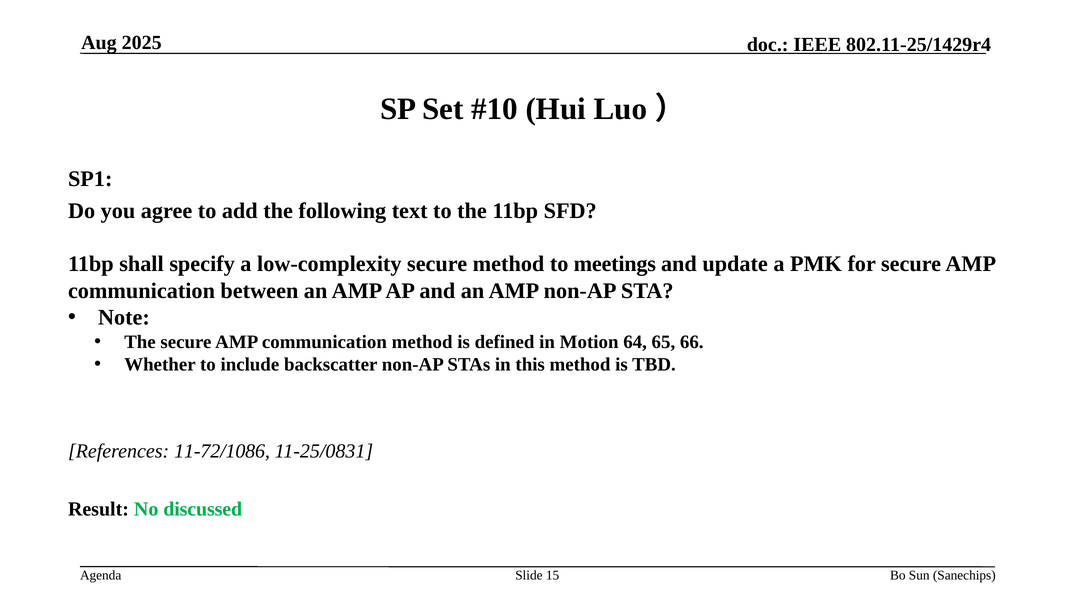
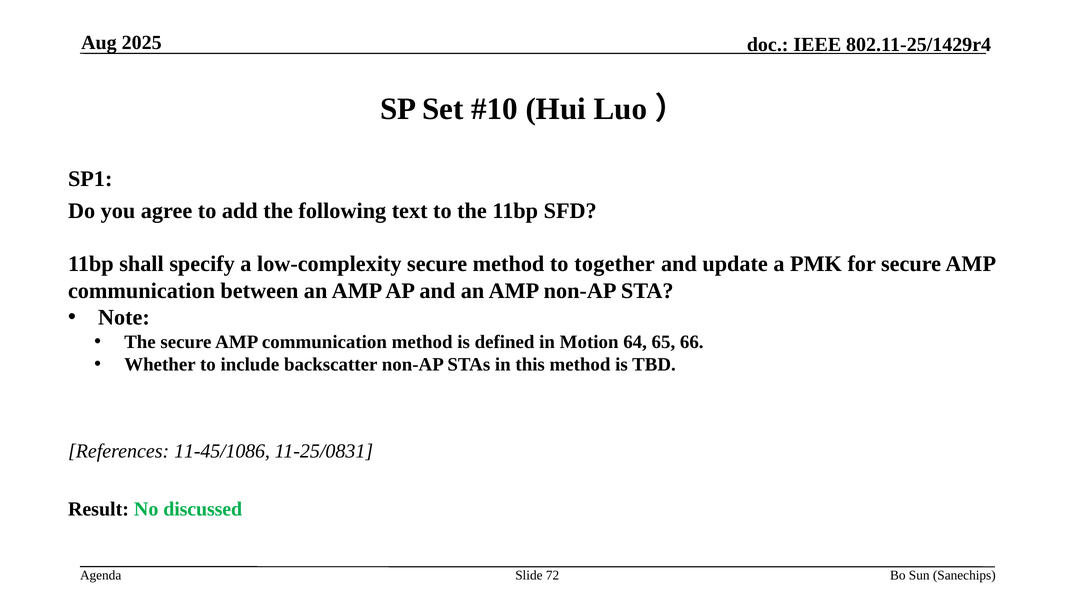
meetings: meetings -> together
11-72/1086: 11-72/1086 -> 11-45/1086
15: 15 -> 72
